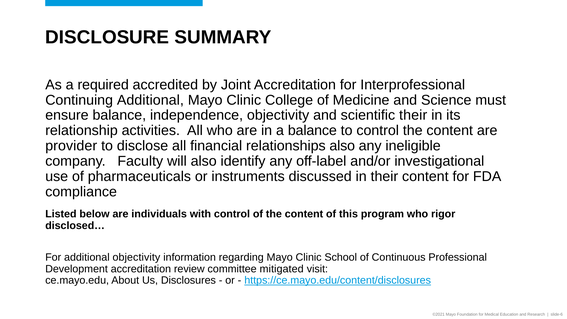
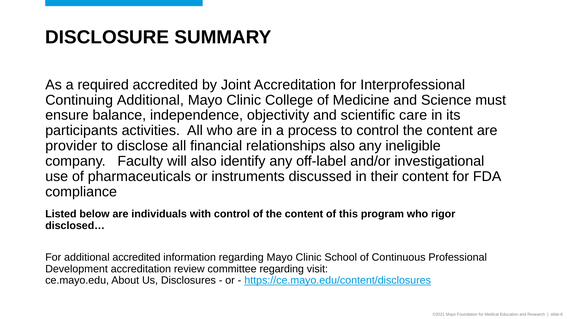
scientific their: their -> care
relationship: relationship -> participants
a balance: balance -> process
additional objectivity: objectivity -> accredited
committee mitigated: mitigated -> regarding
